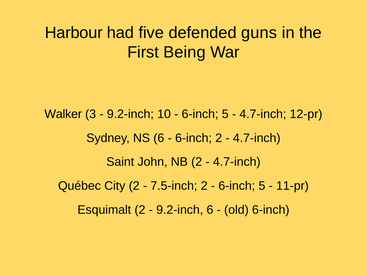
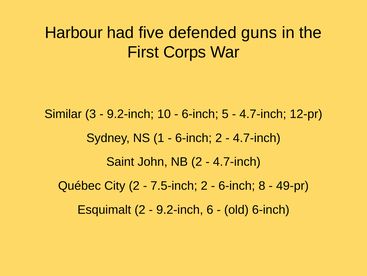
Being: Being -> Corps
Walker: Walker -> Similar
NS 6: 6 -> 1
5 at (262, 185): 5 -> 8
11-pr: 11-pr -> 49-pr
